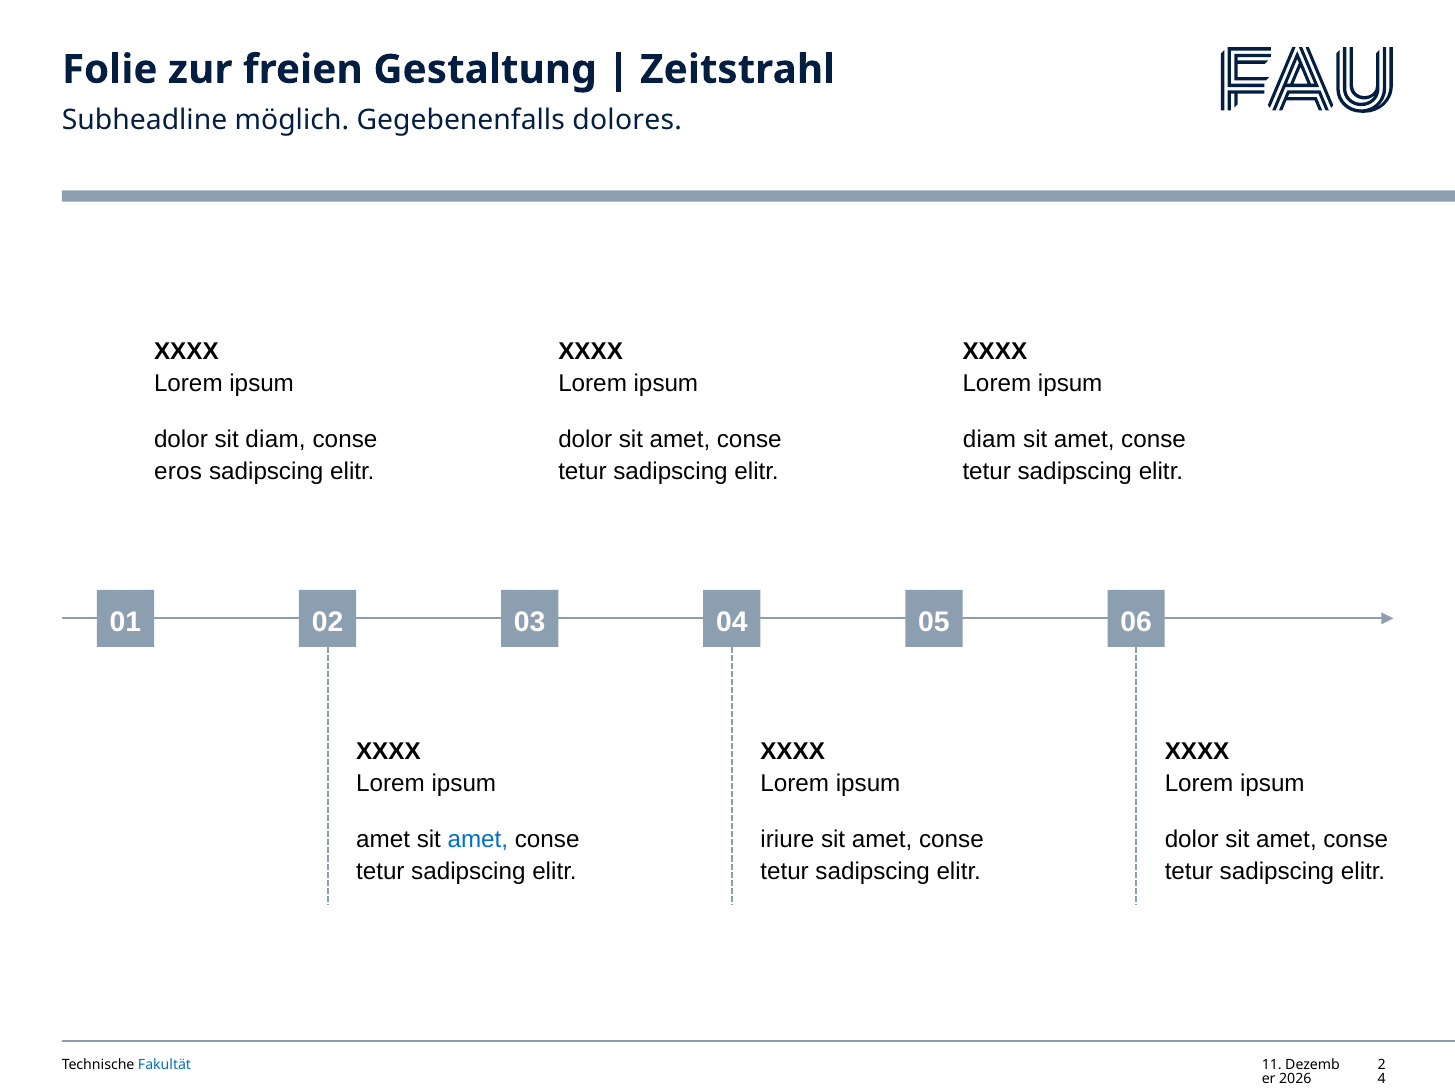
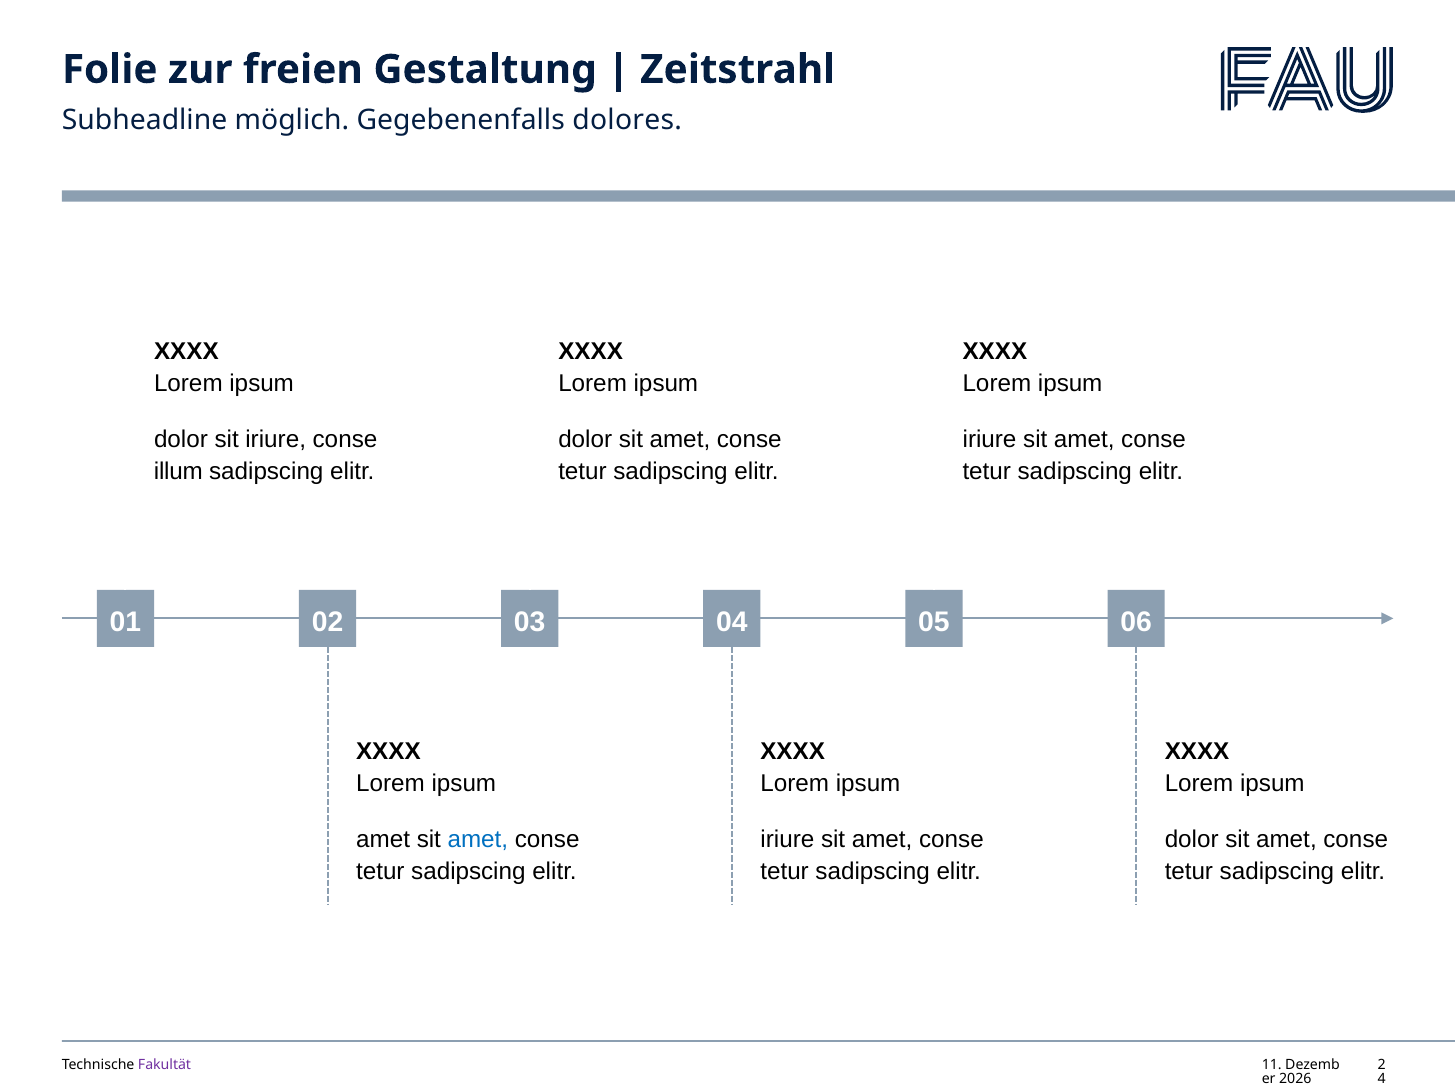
sit diam: diam -> iriure
diam at (989, 440): diam -> iriure
eros: eros -> illum
Fakultät colour: blue -> purple
